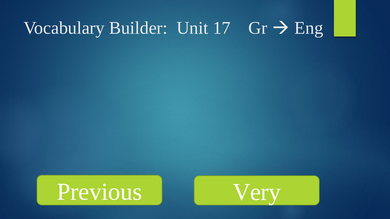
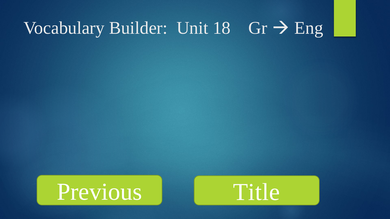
17: 17 -> 18
Very: Very -> Title
